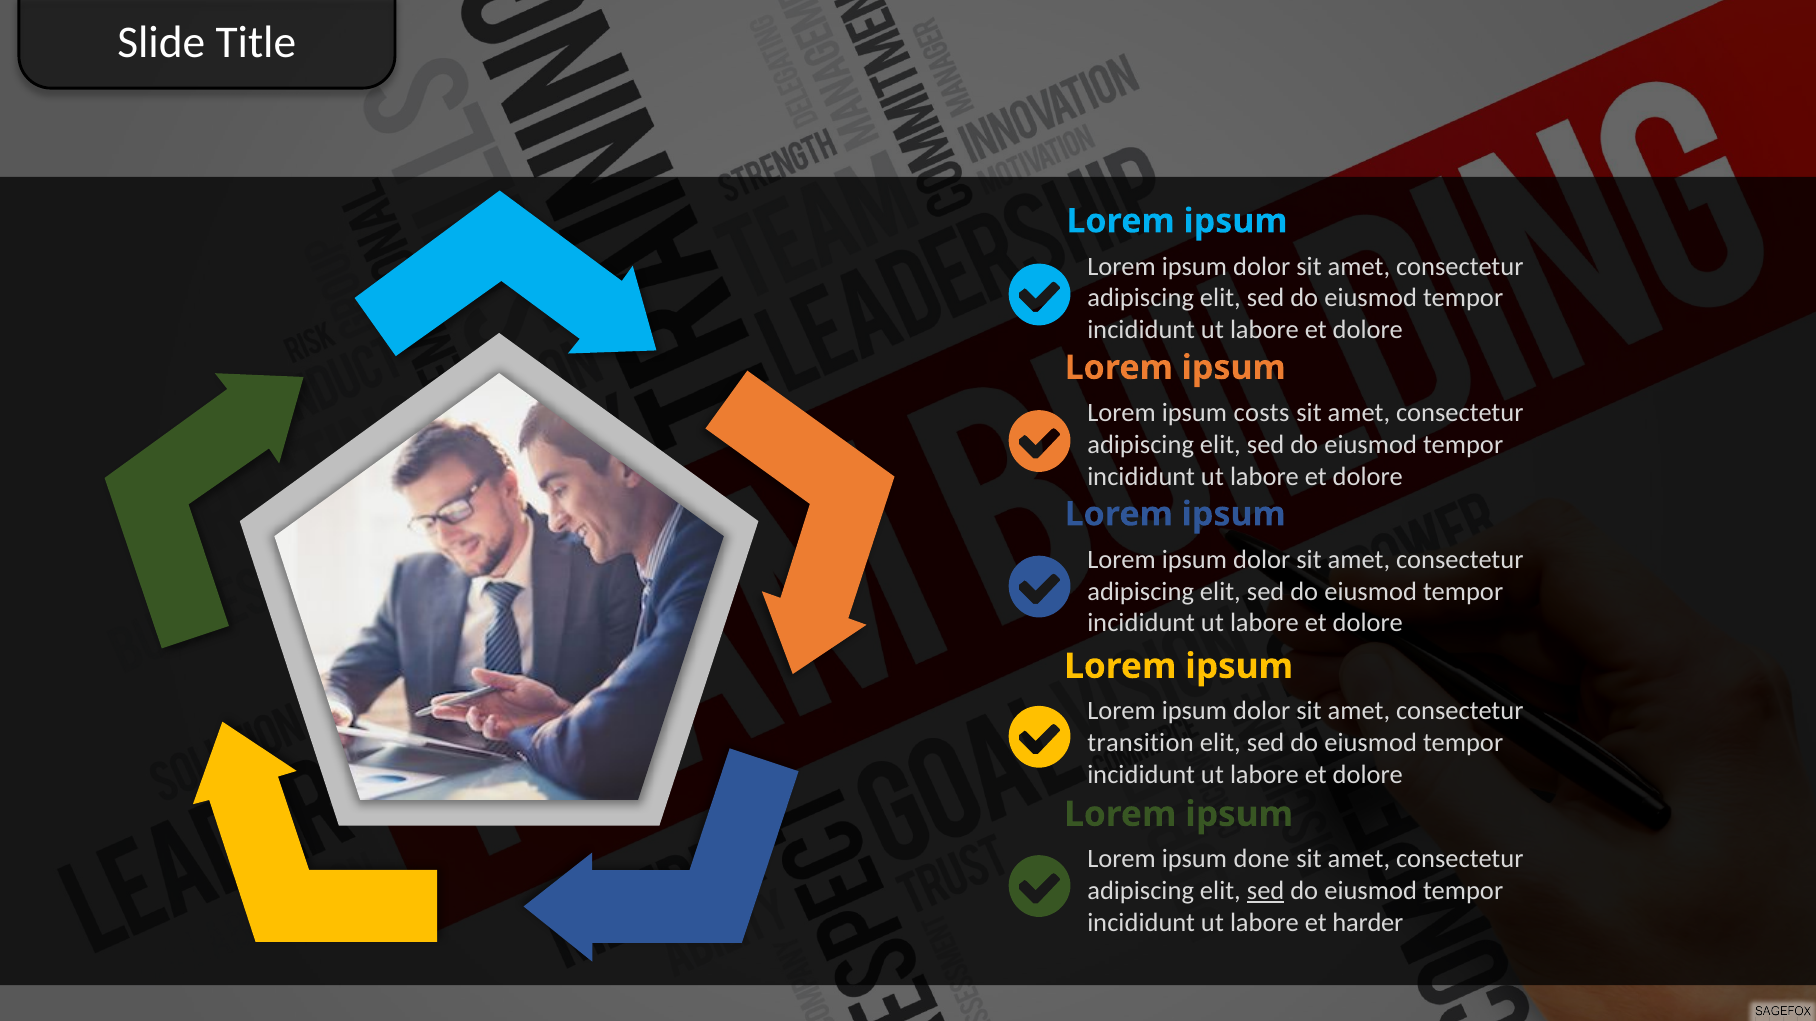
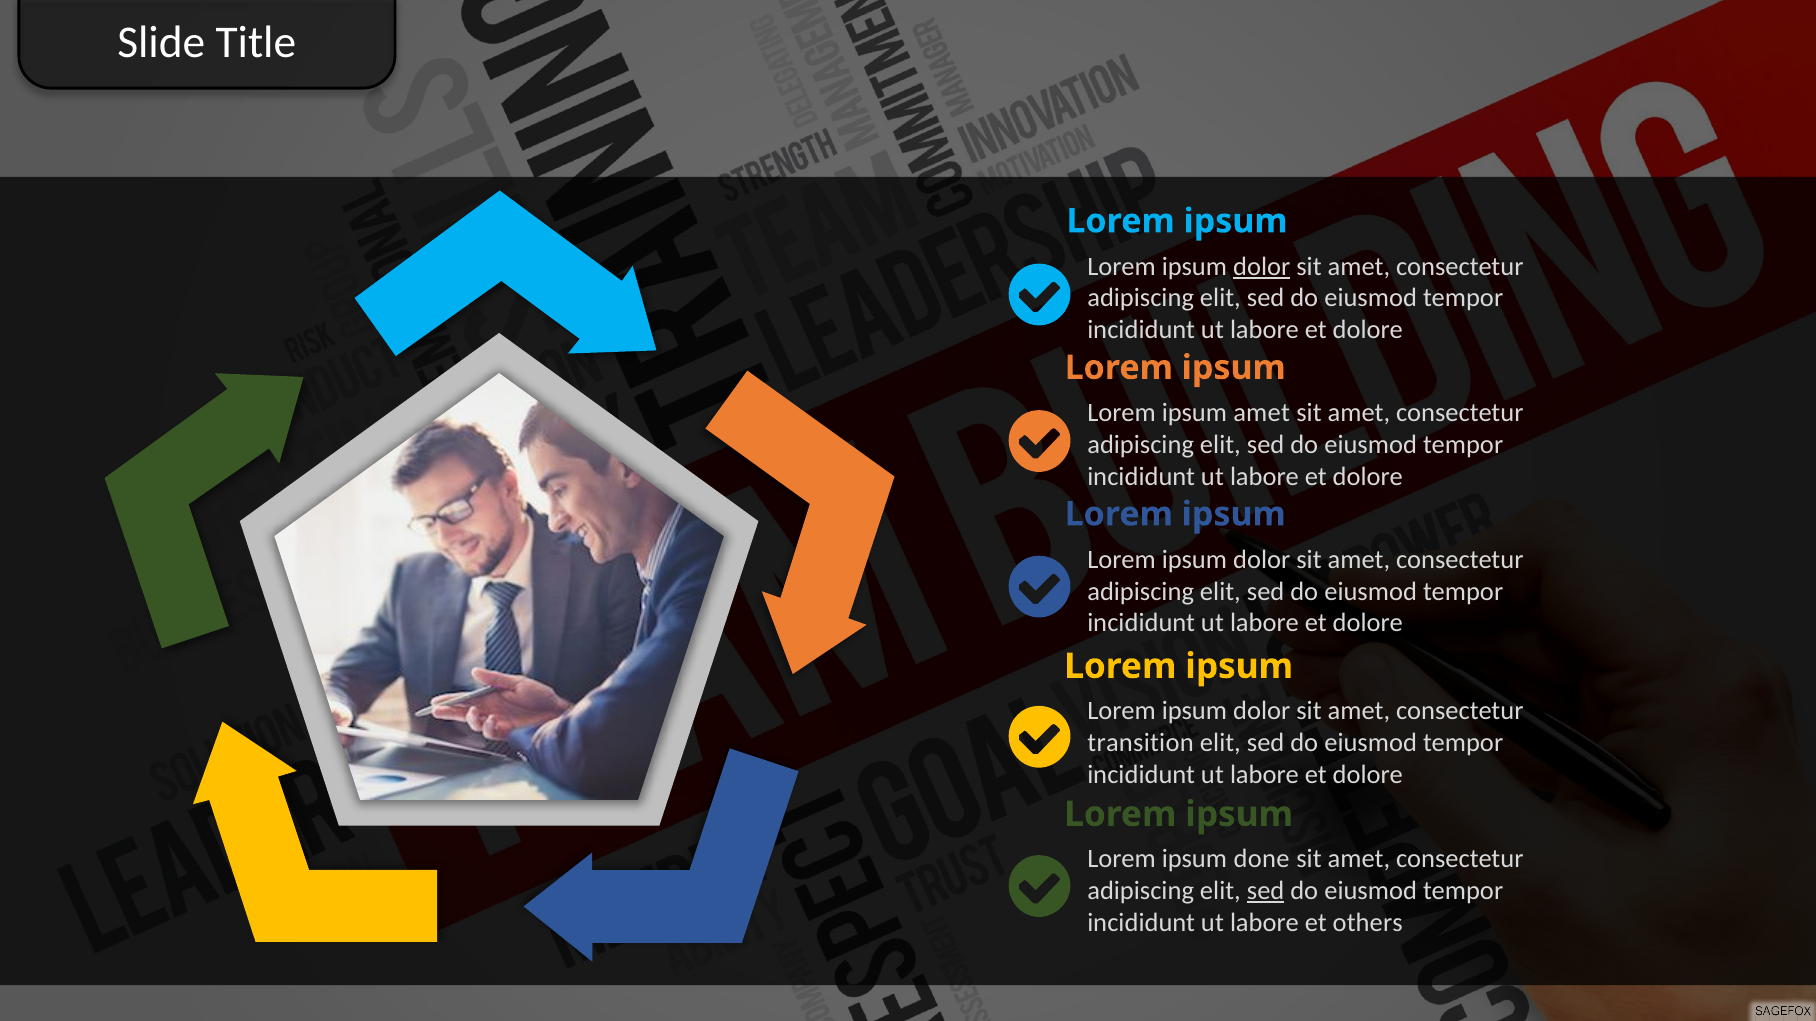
dolor at (1262, 267) underline: none -> present
ipsum costs: costs -> amet
harder: harder -> others
